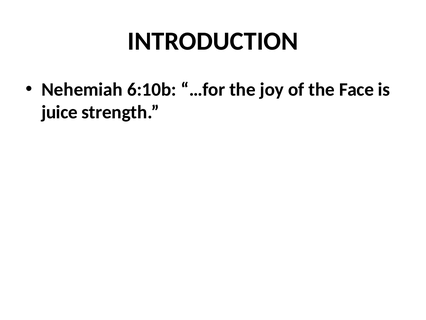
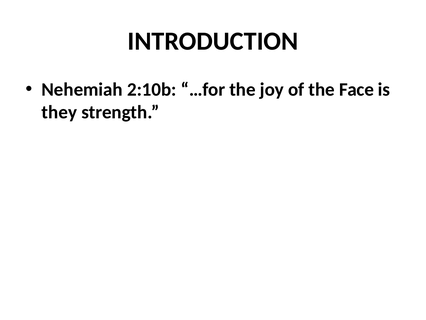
6:10b: 6:10b -> 2:10b
juice: juice -> they
